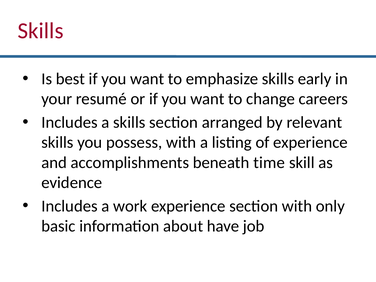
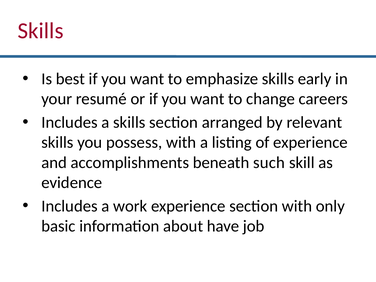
time: time -> such
